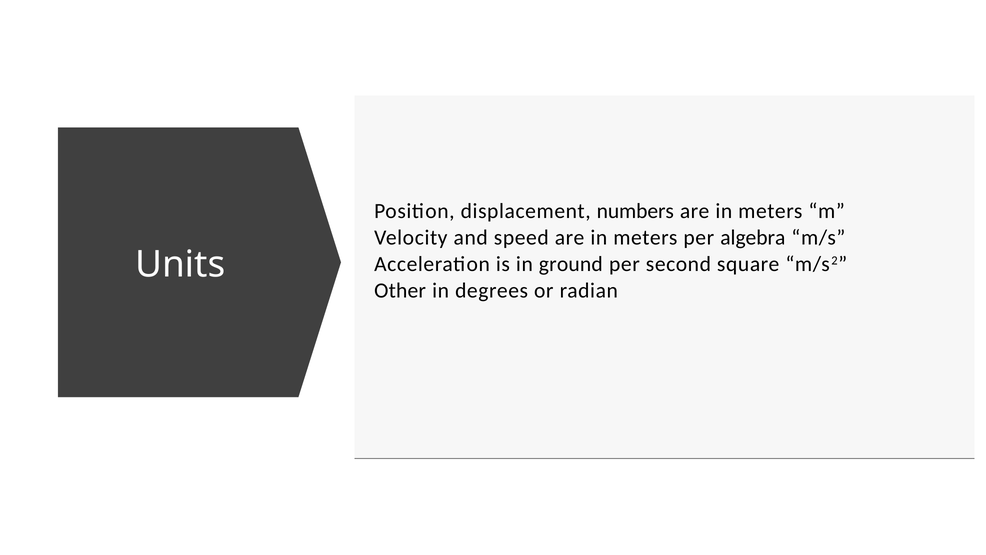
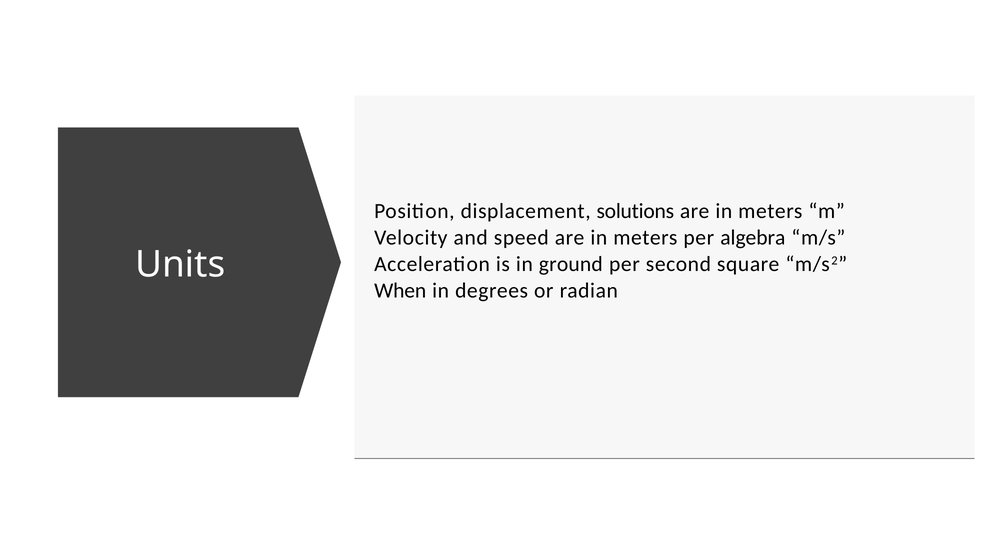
numbers: numbers -> solutions
Other: Other -> When
